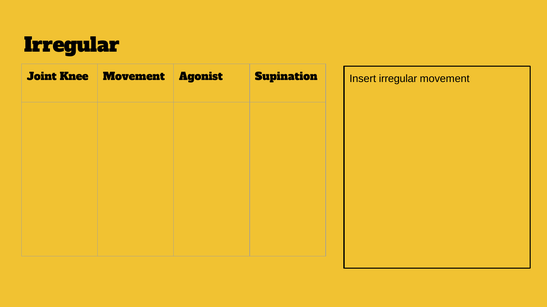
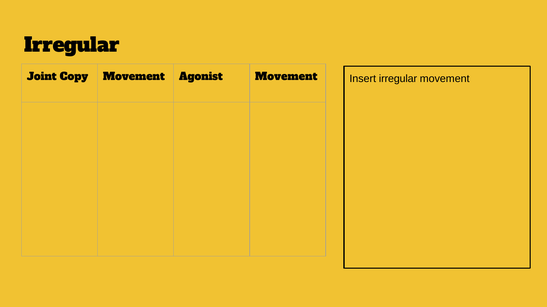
Knee: Knee -> Copy
Agonist Supination: Supination -> Movement
